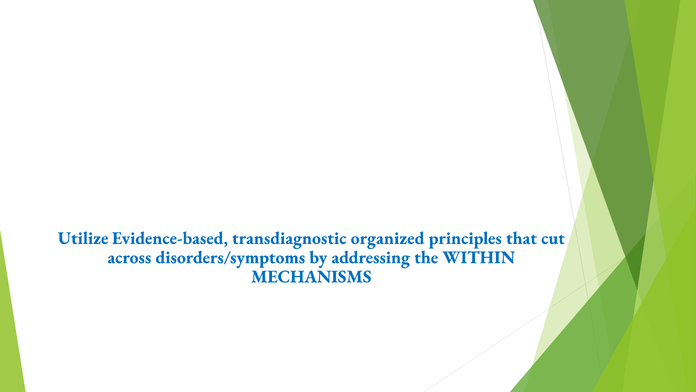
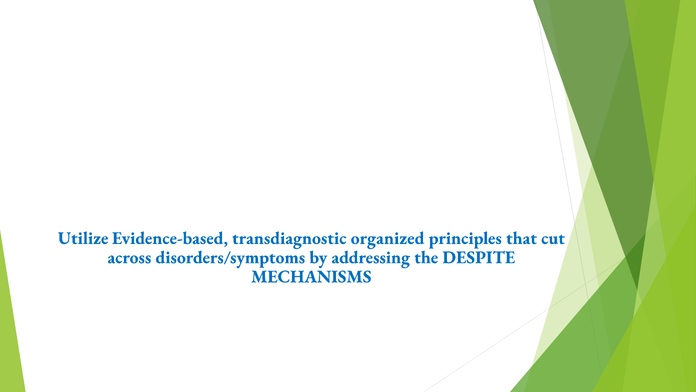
WITHIN: WITHIN -> DESPITE
